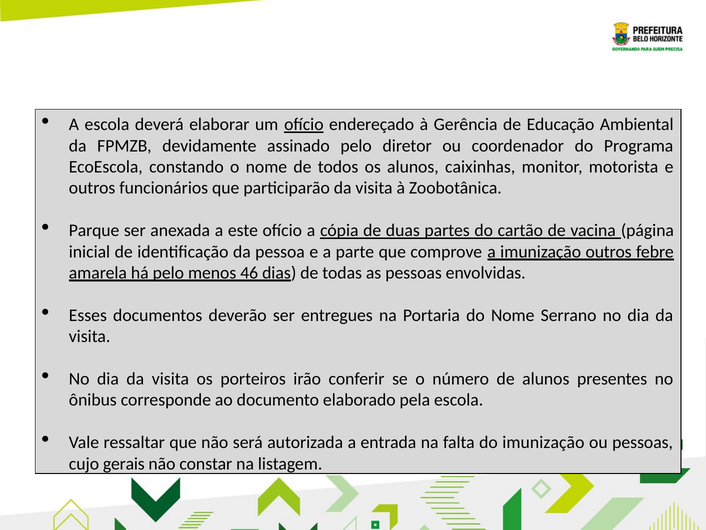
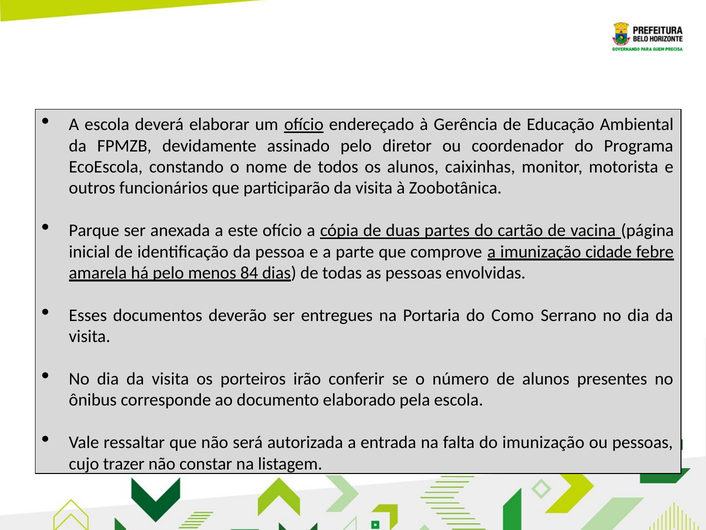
imunização outros: outros -> cidade
46: 46 -> 84
do Nome: Nome -> Como
gerais: gerais -> trazer
